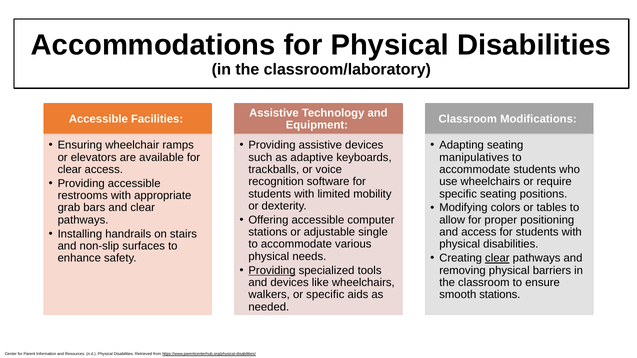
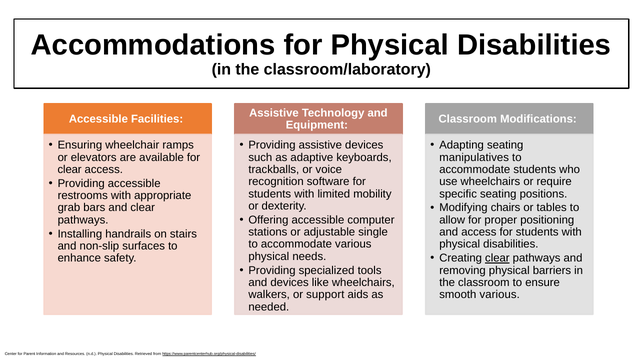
colors: colors -> chairs
Providing at (272, 271) underline: present -> none
or specific: specific -> support
smooth stations: stations -> various
